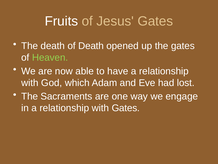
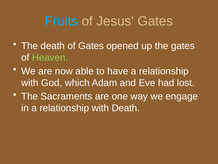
Fruits colour: white -> light blue
of Death: Death -> Gates
with Gates: Gates -> Death
